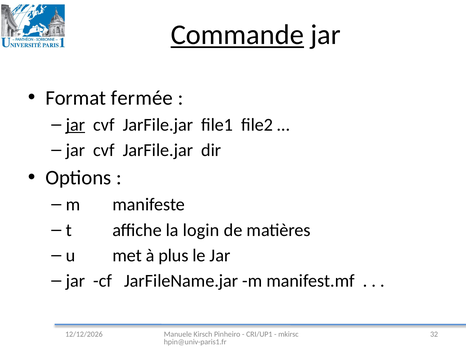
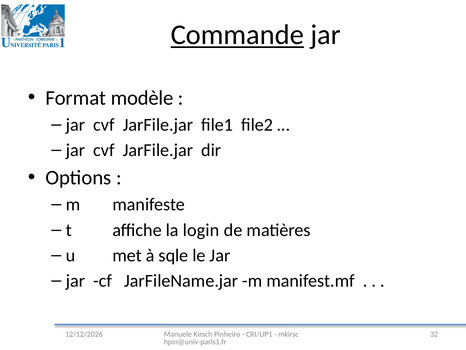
fermée: fermée -> modèle
jar at (75, 125) underline: present -> none
plus: plus -> sqle
